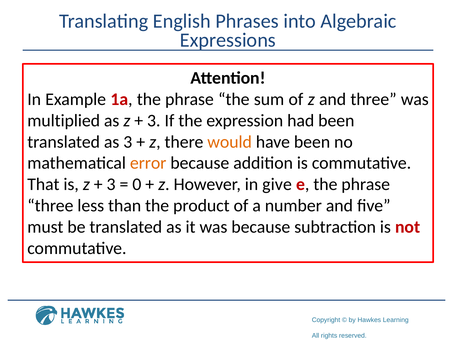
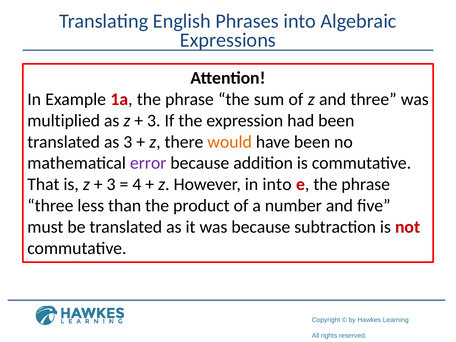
error colour: orange -> purple
0: 0 -> 4
in give: give -> into
